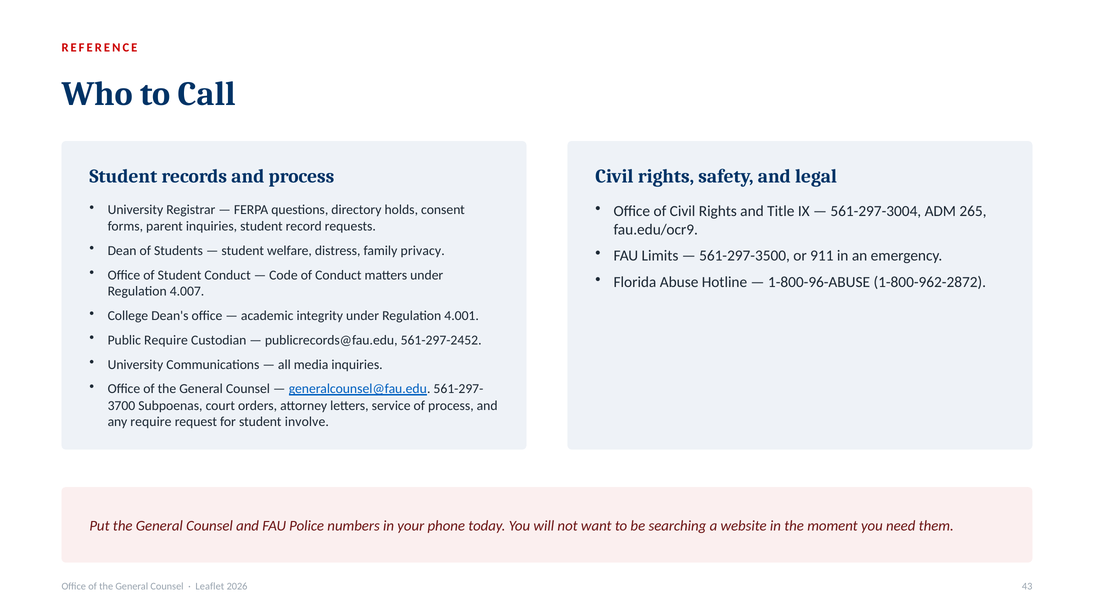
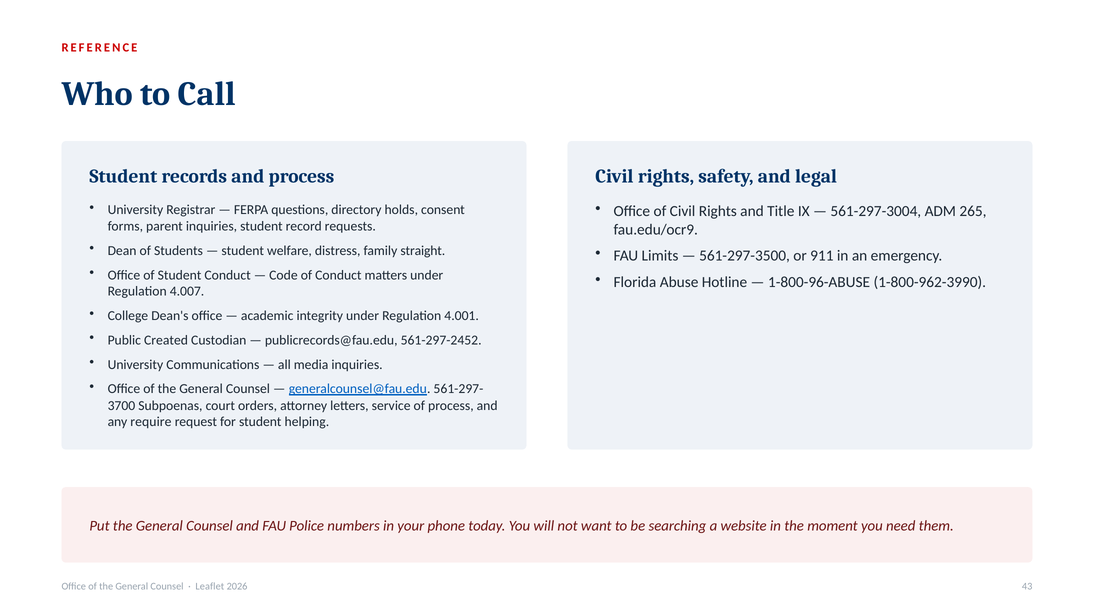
privacy: privacy -> straight
1-800-962-2872: 1-800-962-2872 -> 1-800-962-3990
Public Require: Require -> Created
involve: involve -> helping
